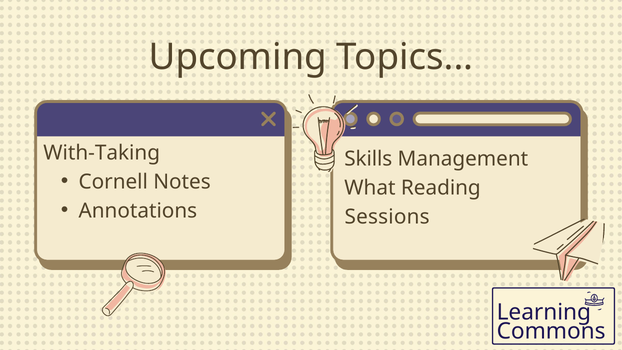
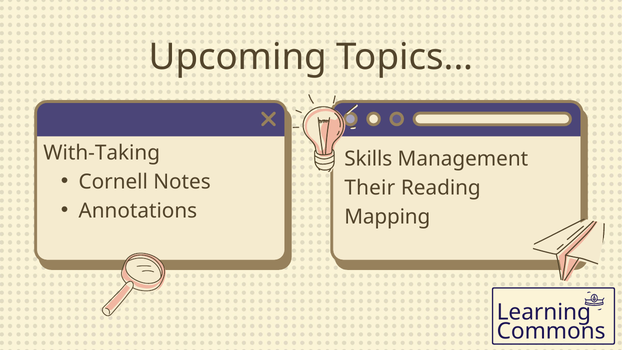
What: What -> Their
Sessions: Sessions -> Mapping
